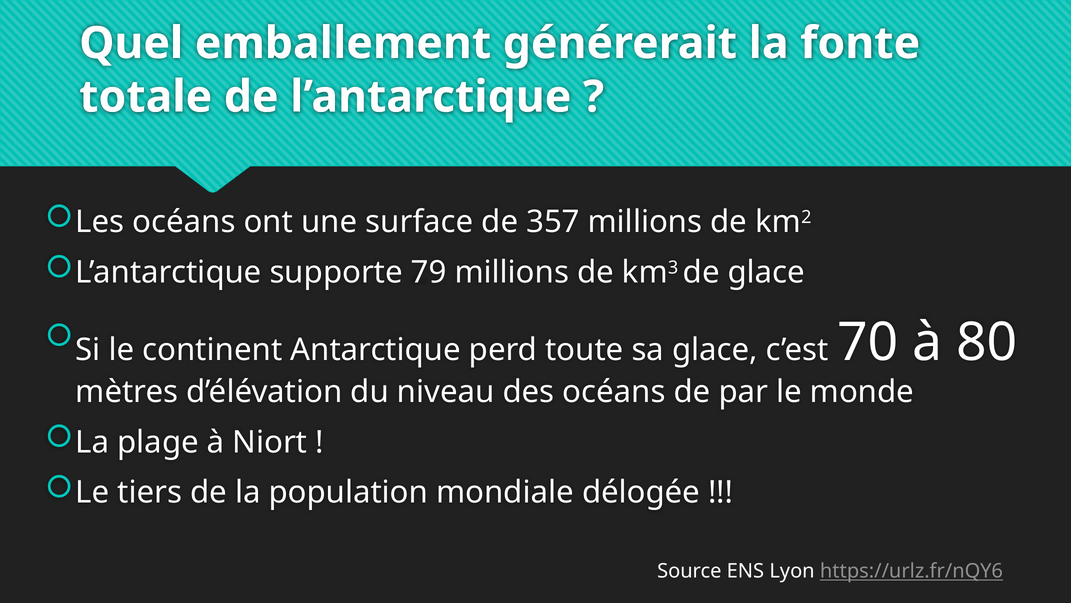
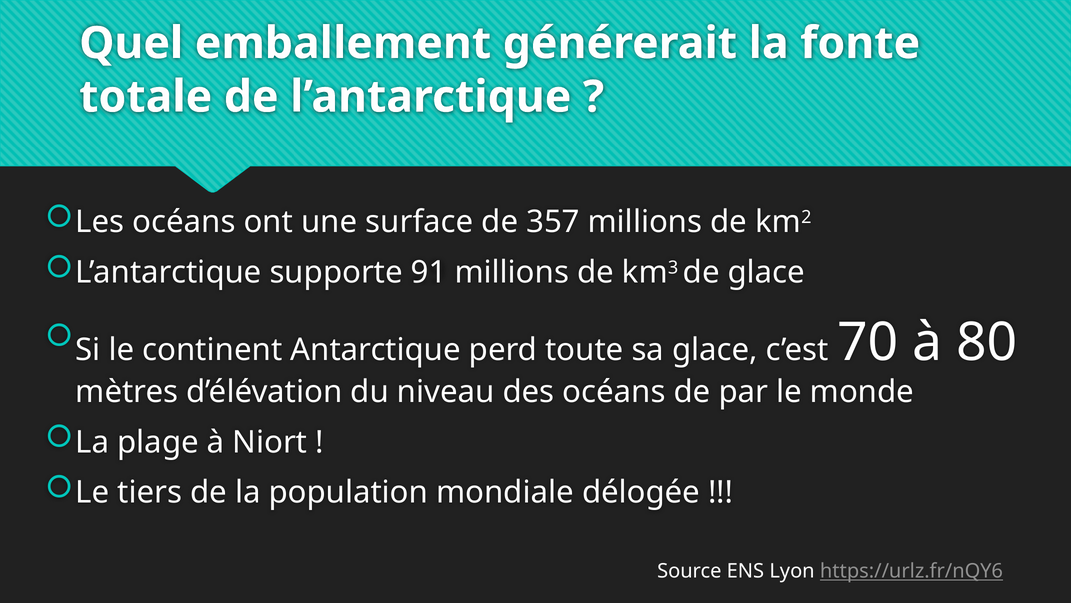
79: 79 -> 91
